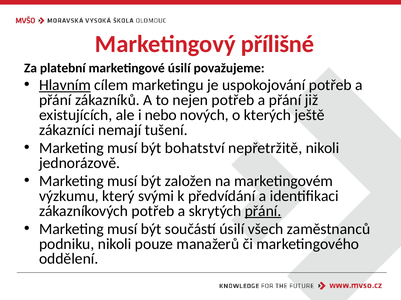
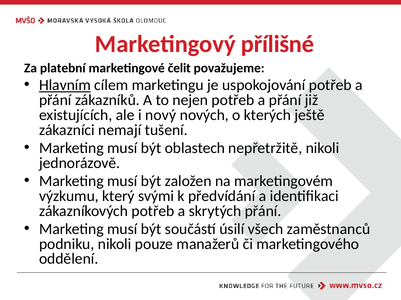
marketingové úsilí: úsilí -> čelit
nebo: nebo -> nový
bohatství: bohatství -> oblastech
přání at (263, 211) underline: present -> none
